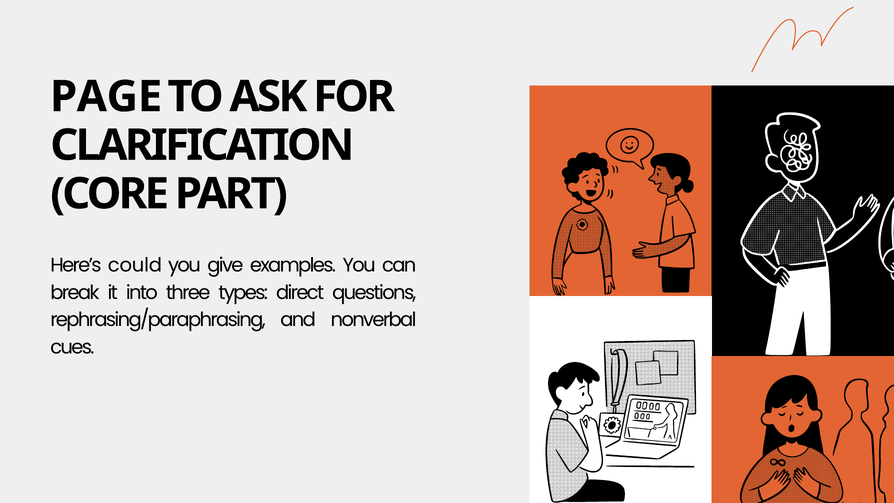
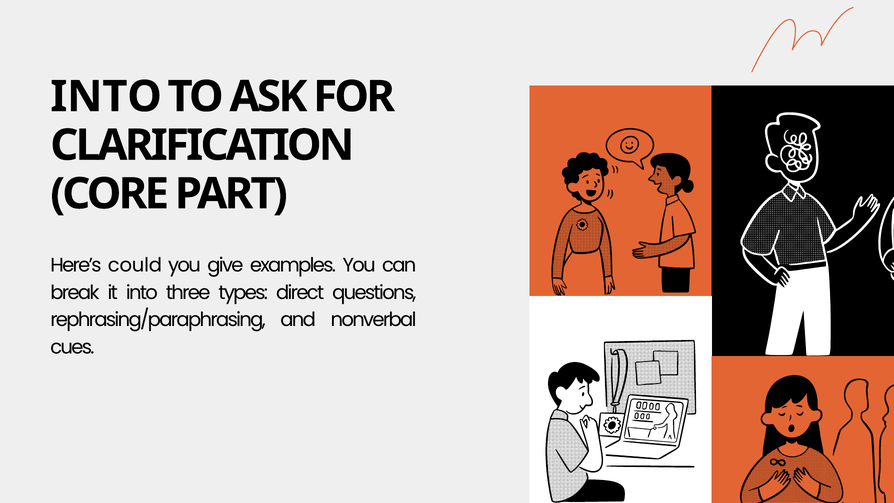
PAGE at (106, 97): PAGE -> INTO
